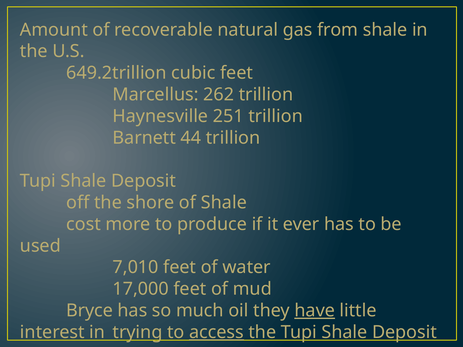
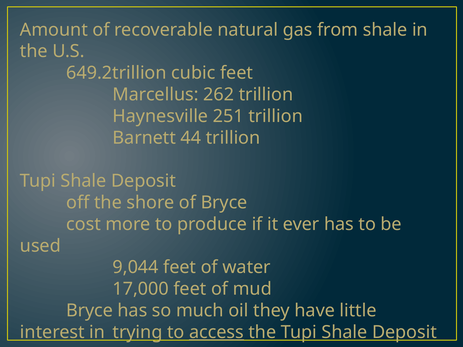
of Shale: Shale -> Bryce
7,010: 7,010 -> 9,044
have underline: present -> none
